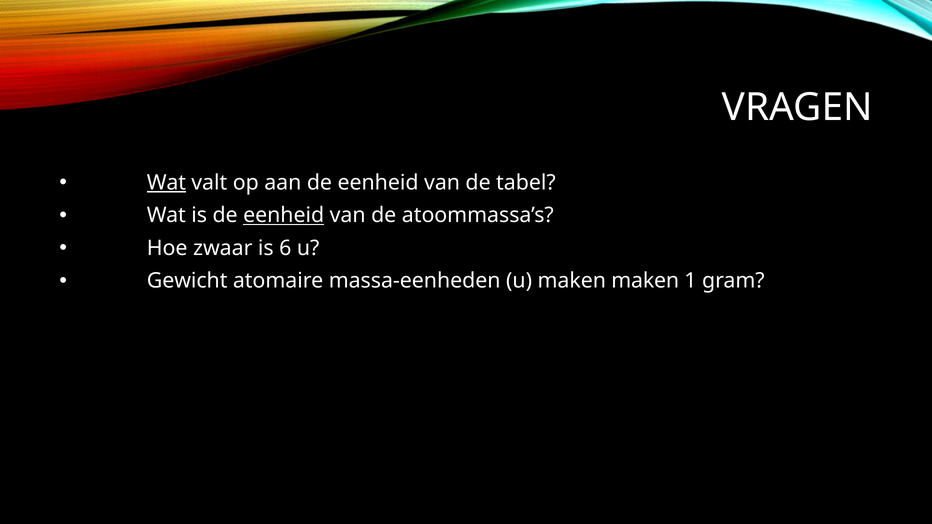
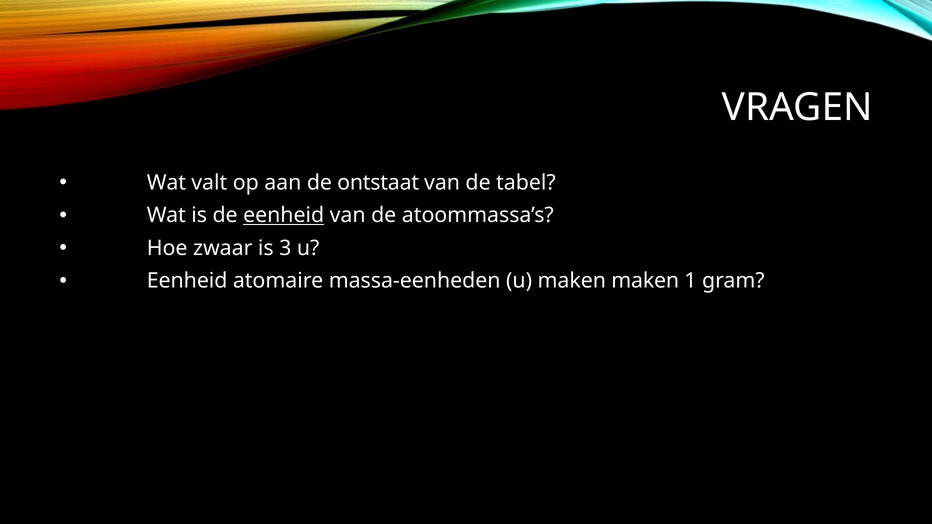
Wat at (166, 183) underline: present -> none
aan de eenheid: eenheid -> ontstaat
6: 6 -> 3
Gewicht at (187, 281): Gewicht -> Eenheid
